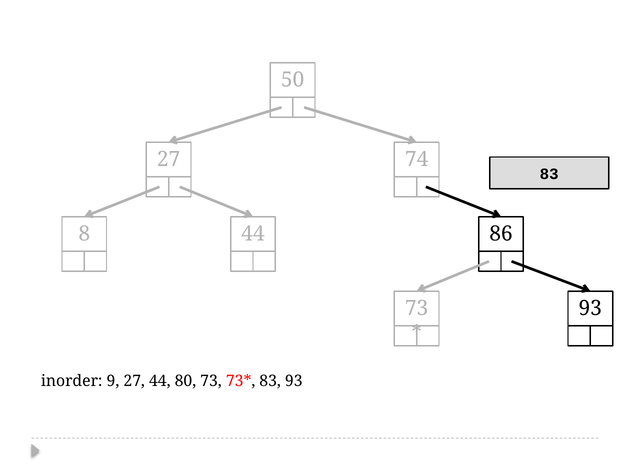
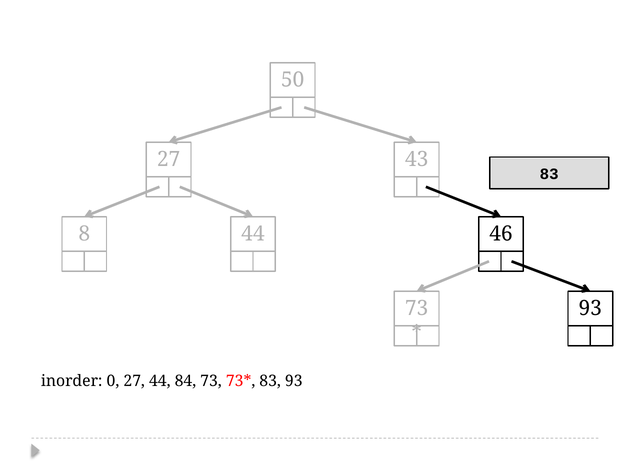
74: 74 -> 43
86: 86 -> 46
9: 9 -> 0
80: 80 -> 84
